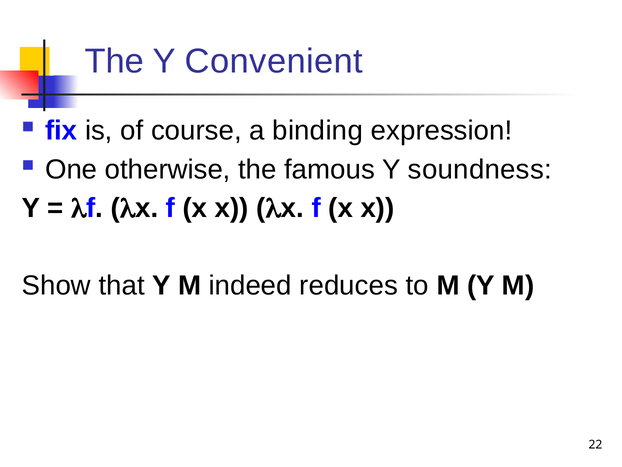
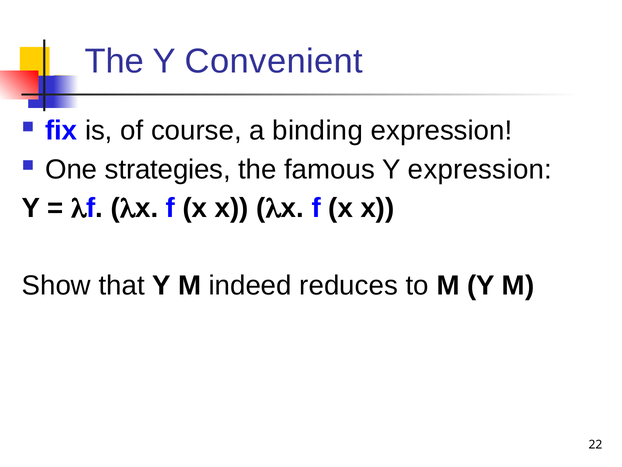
otherwise: otherwise -> strategies
Y soundness: soundness -> expression
